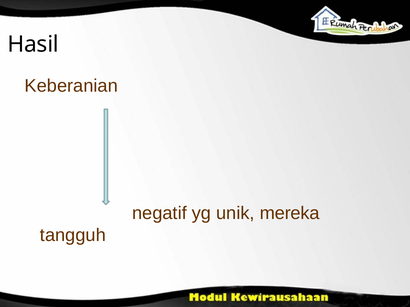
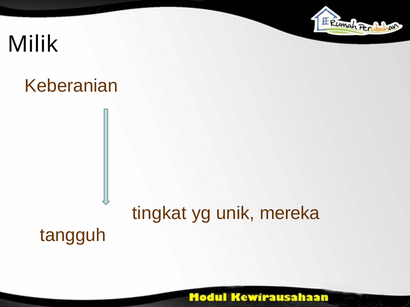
Hasil: Hasil -> Milik
negatif: negatif -> tingkat
